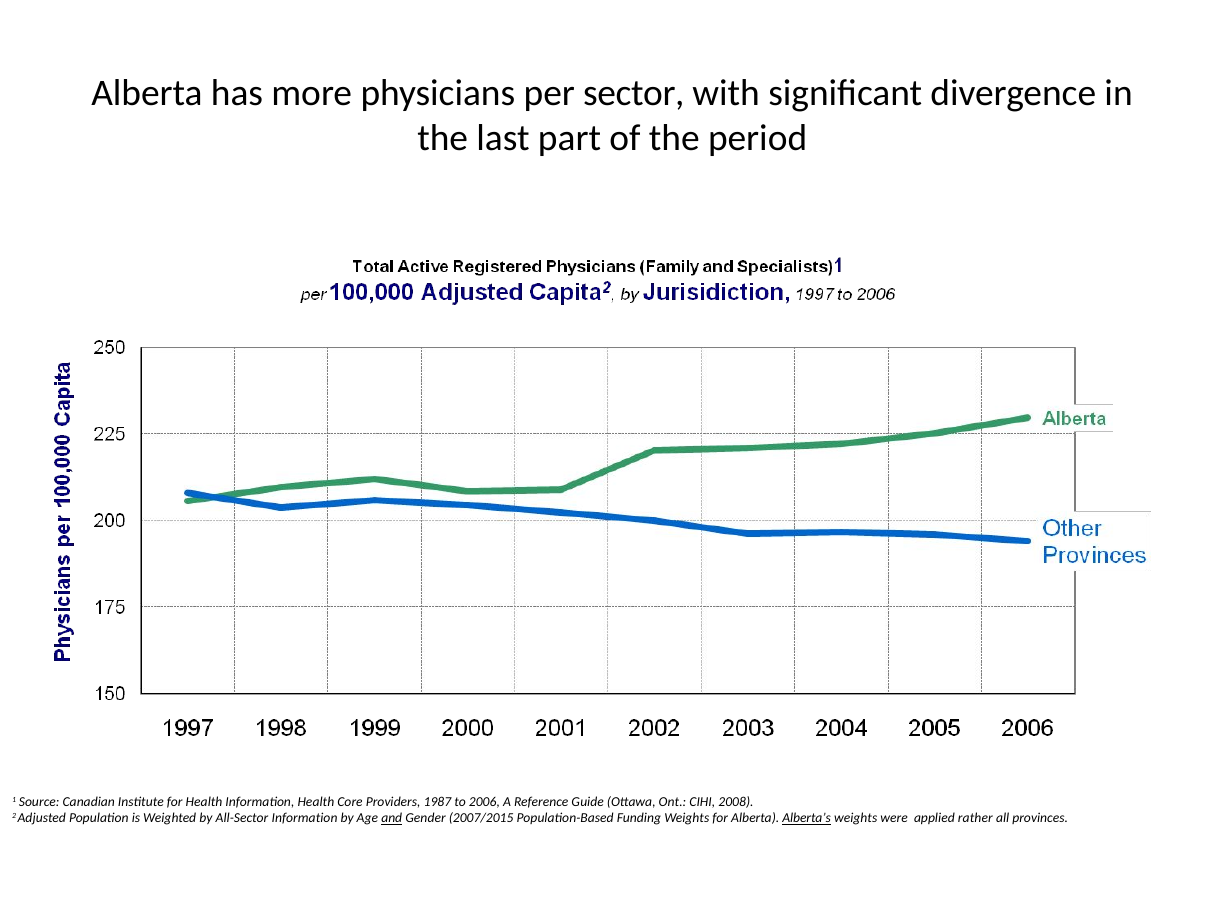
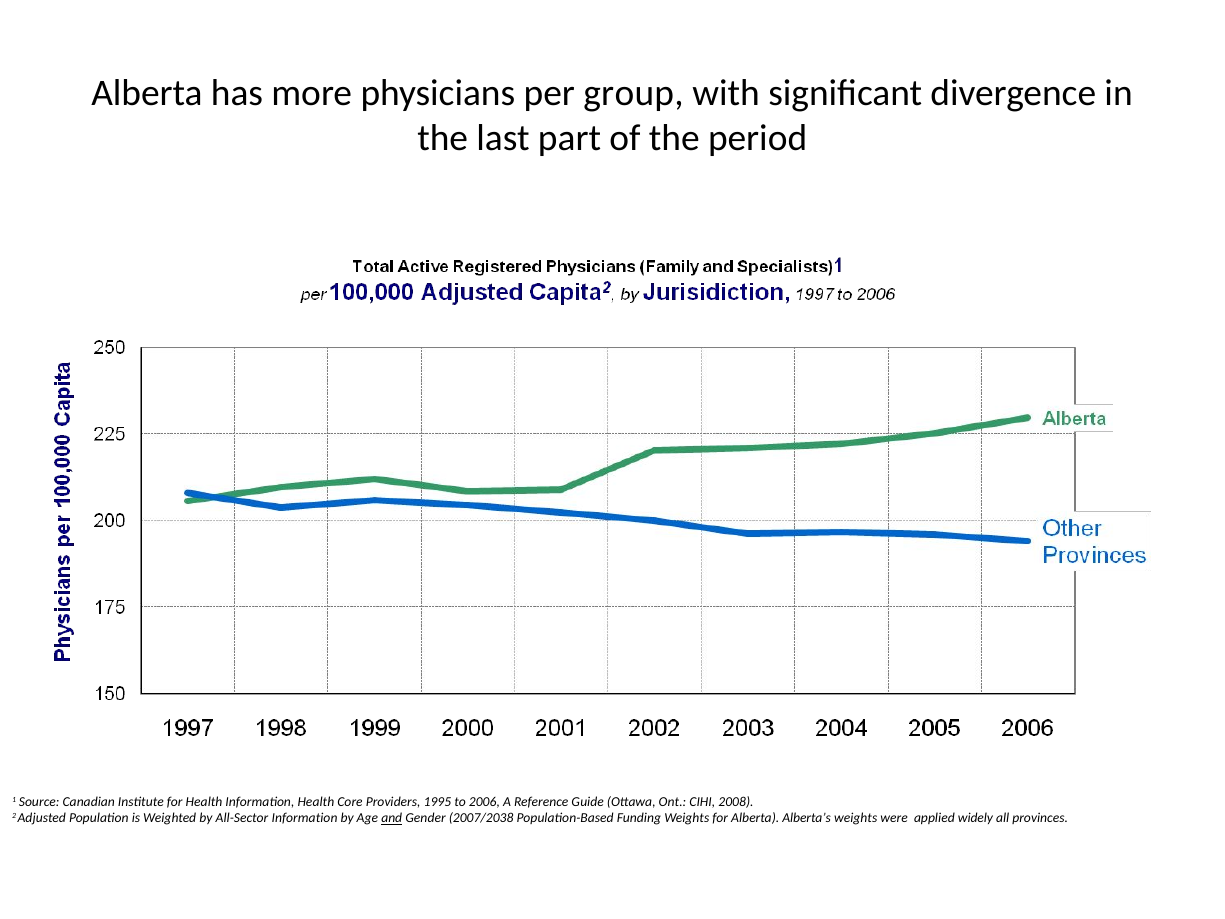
sector: sector -> group
1987: 1987 -> 1995
2007/2015: 2007/2015 -> 2007/2038
Alberta’s underline: present -> none
rather: rather -> widely
